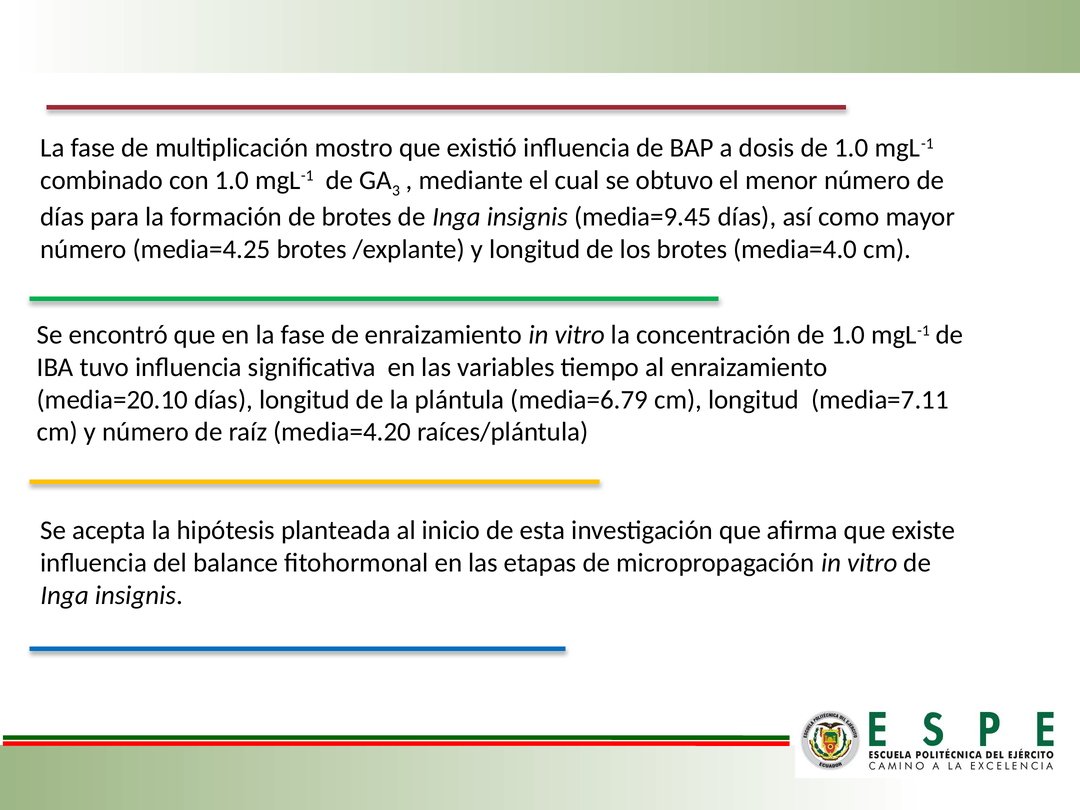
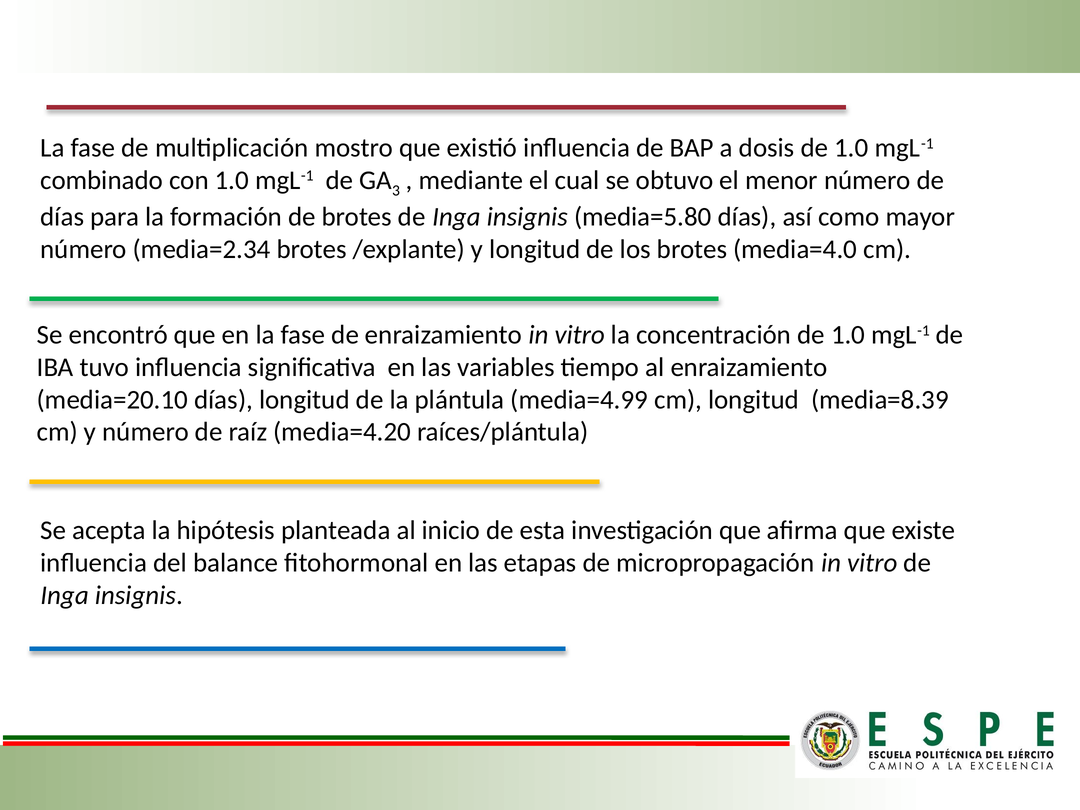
media=9.45: media=9.45 -> media=5.80
media=4.25: media=4.25 -> media=2.34
media=6.79: media=6.79 -> media=4.99
media=7.11: media=7.11 -> media=8.39
